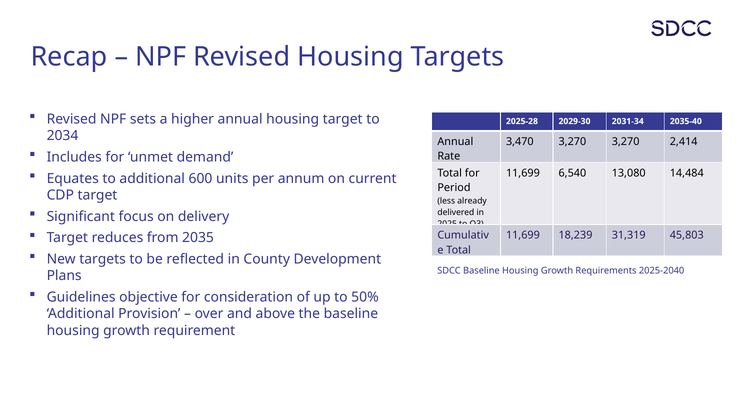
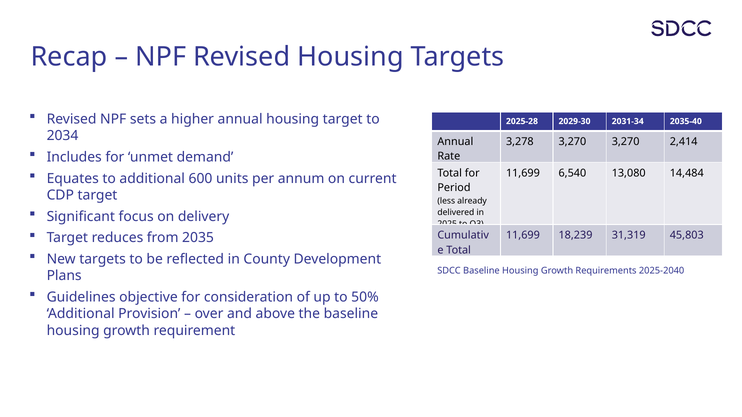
3,470: 3,470 -> 3,278
